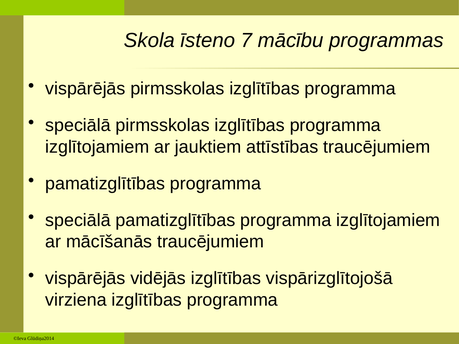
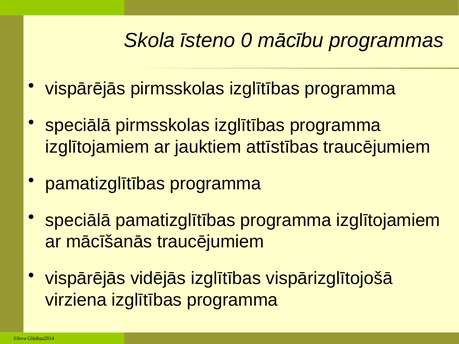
7: 7 -> 0
